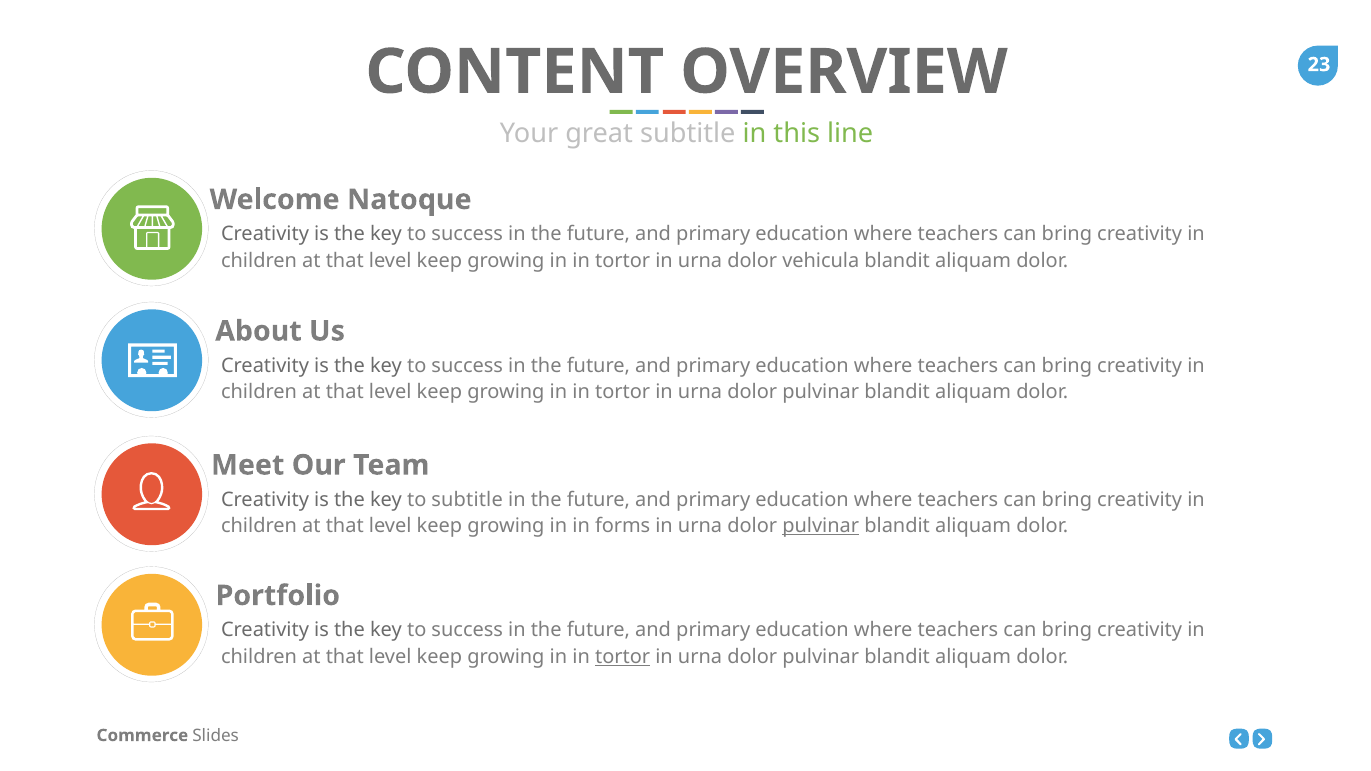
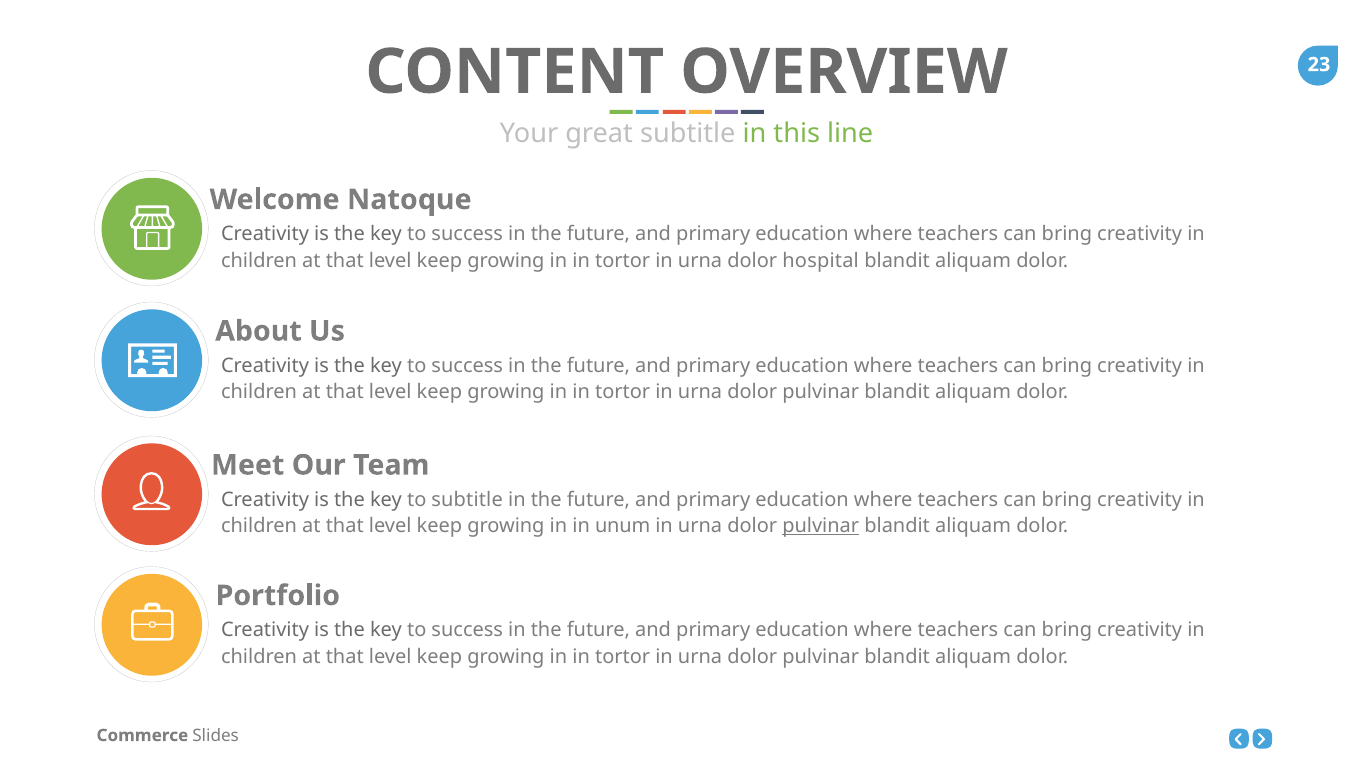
vehicula: vehicula -> hospital
forms: forms -> unum
tortor at (623, 657) underline: present -> none
